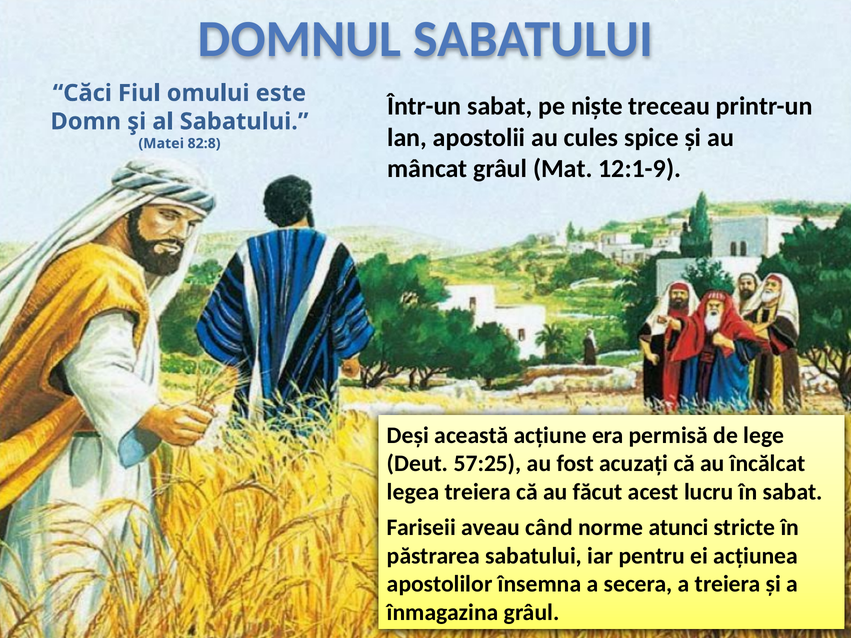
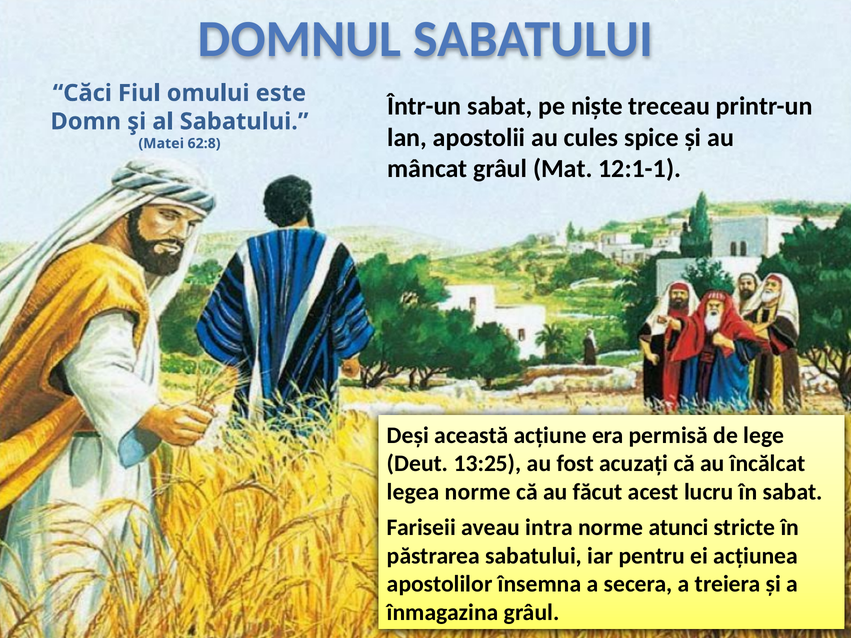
82:8: 82:8 -> 62:8
12:1-9: 12:1-9 -> 12:1-1
57:25: 57:25 -> 13:25
legea treiera: treiera -> norme
când: când -> intra
